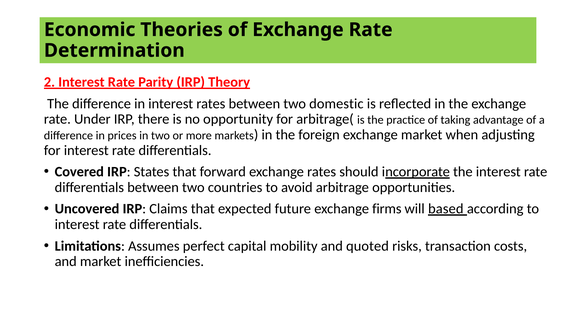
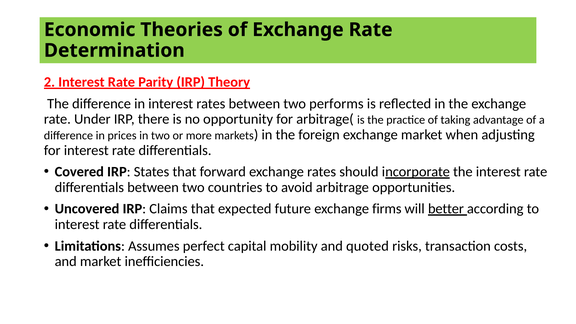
domestic: domestic -> performs
based: based -> better
